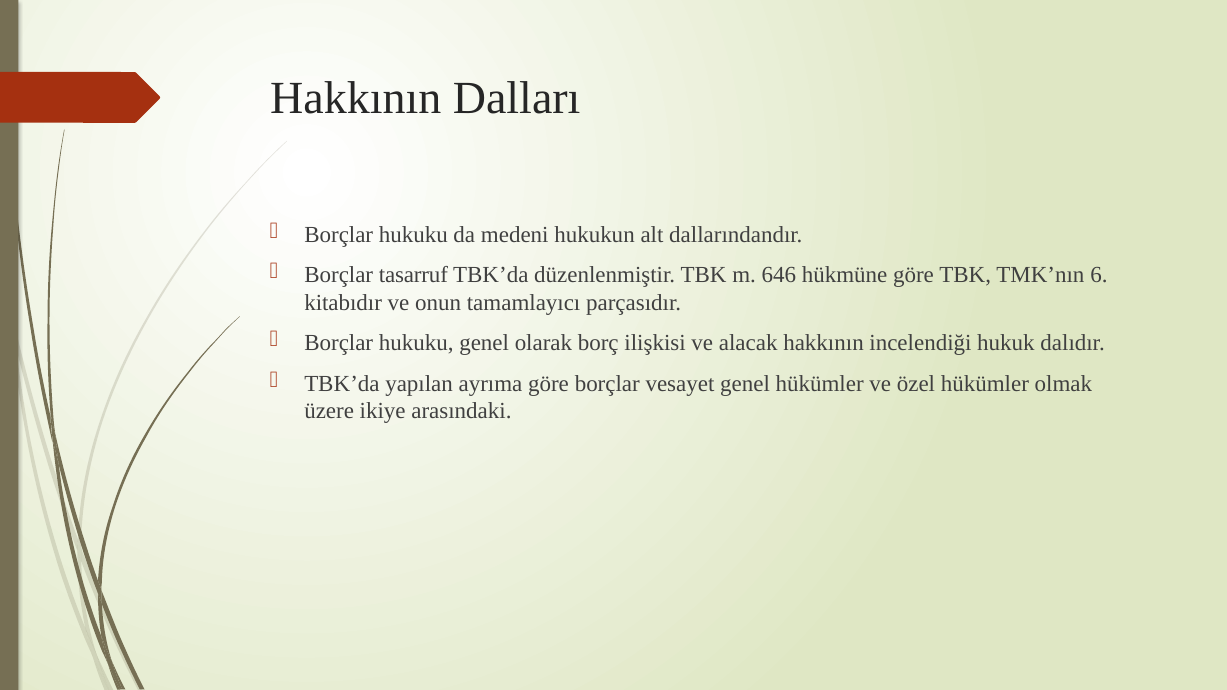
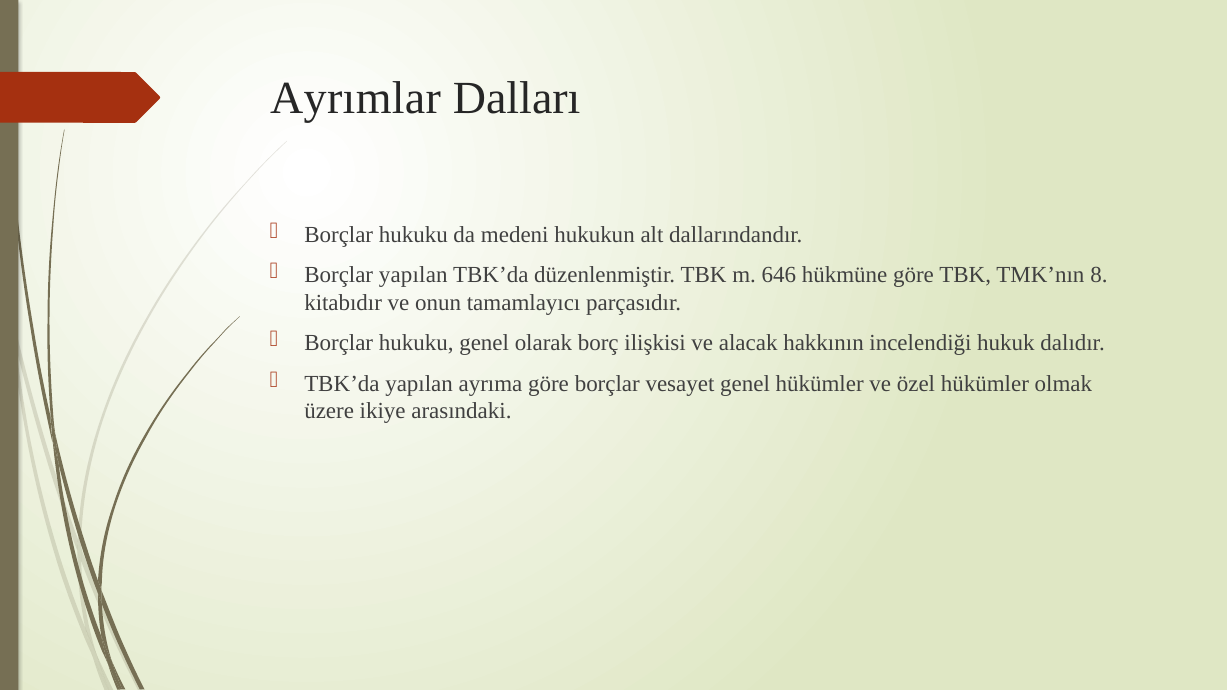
Hakkının at (356, 98): Hakkının -> Ayrımlar
Borçlar tasarruf: tasarruf -> yapılan
6: 6 -> 8
